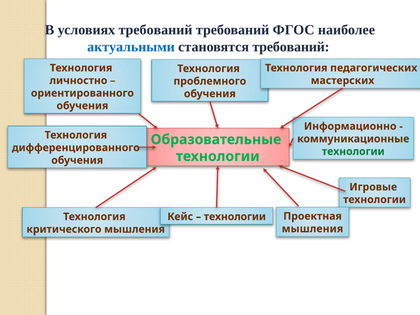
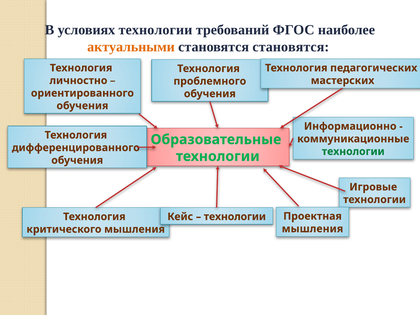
условиях требований: требований -> технологии
актуальными colour: blue -> orange
становятся требований: требований -> становятся
